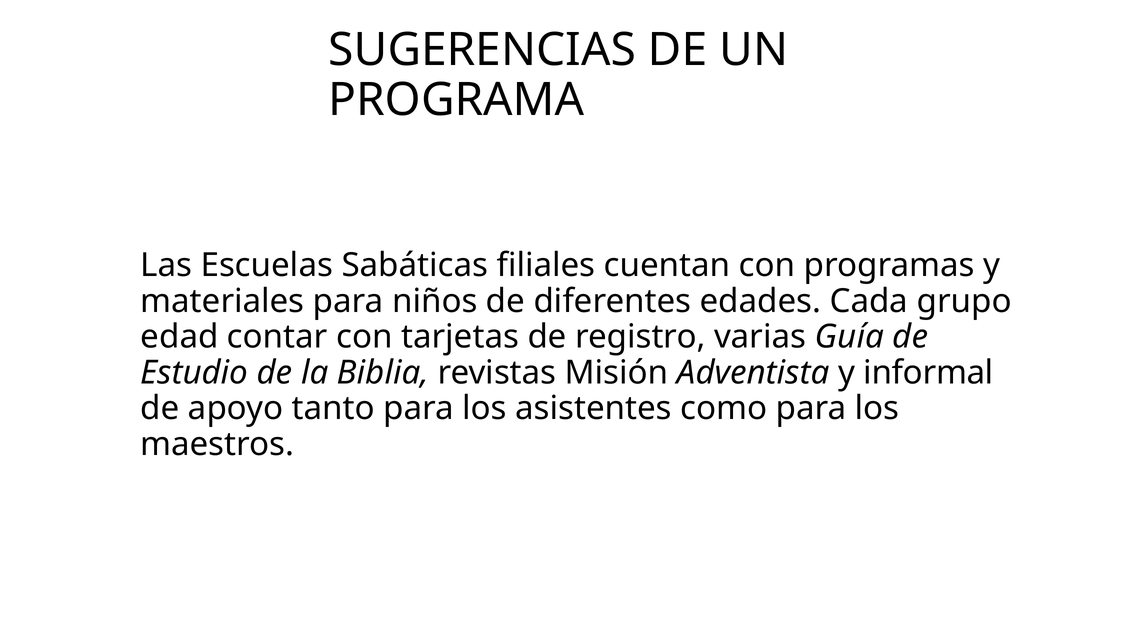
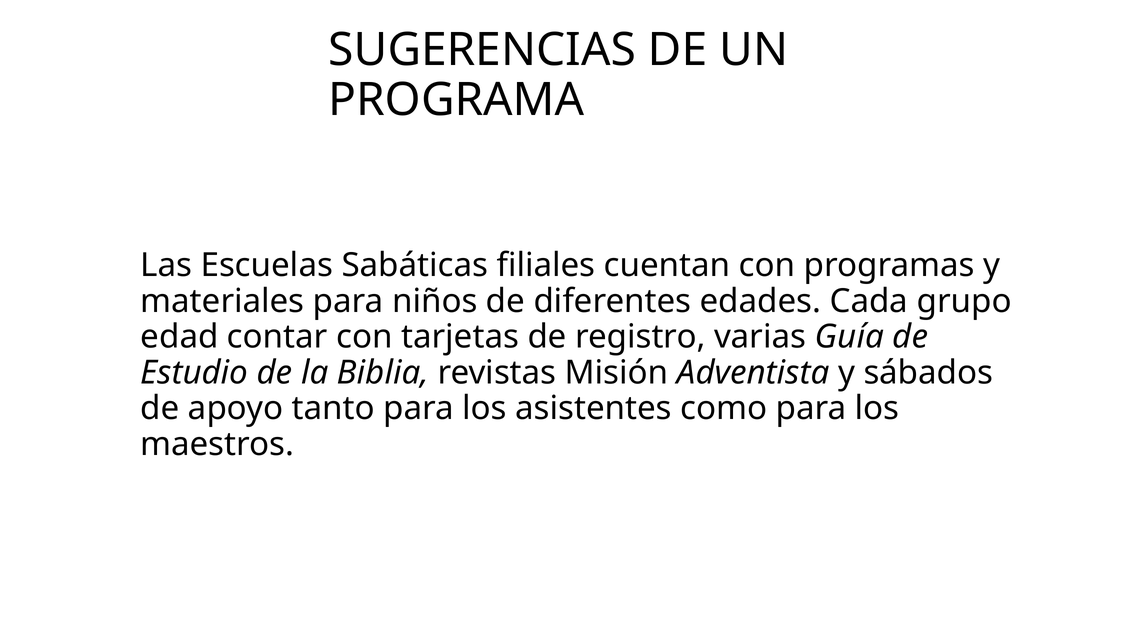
informal: informal -> sábados
